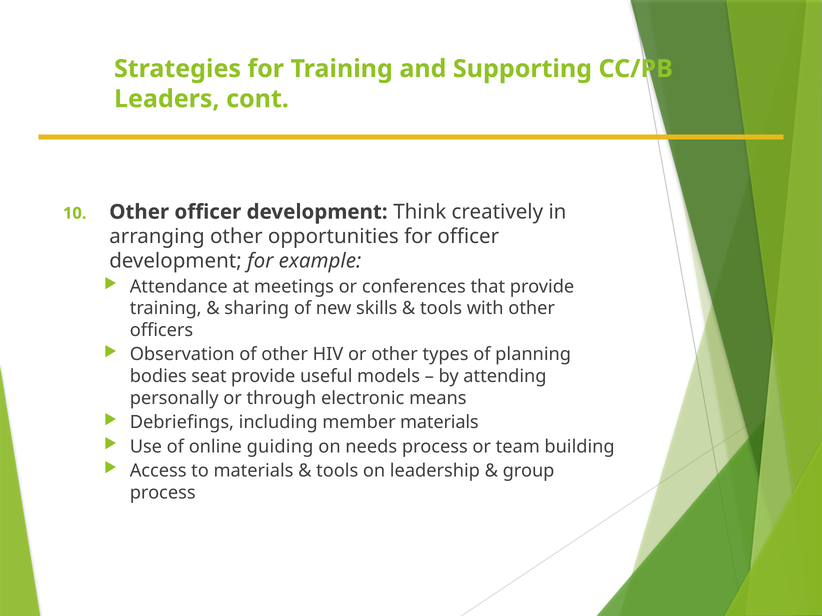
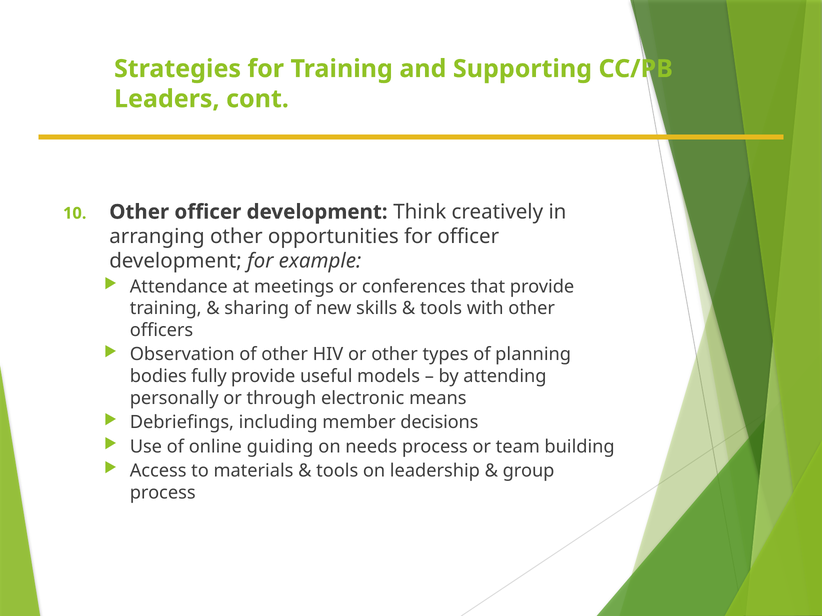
seat: seat -> fully
member materials: materials -> decisions
